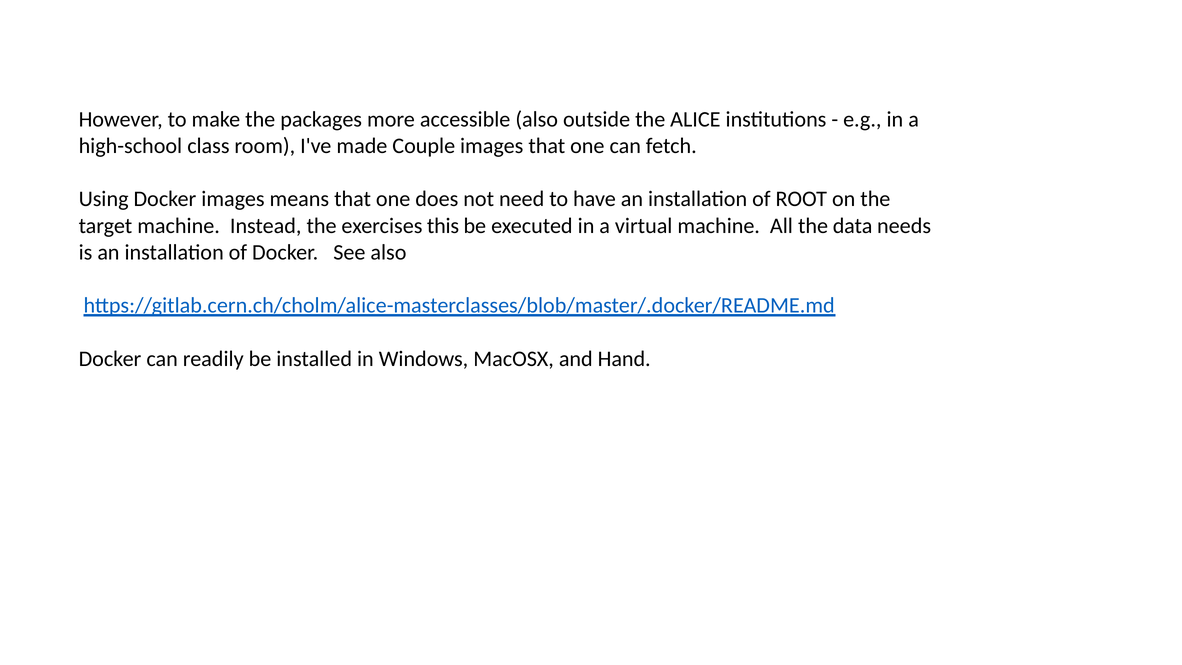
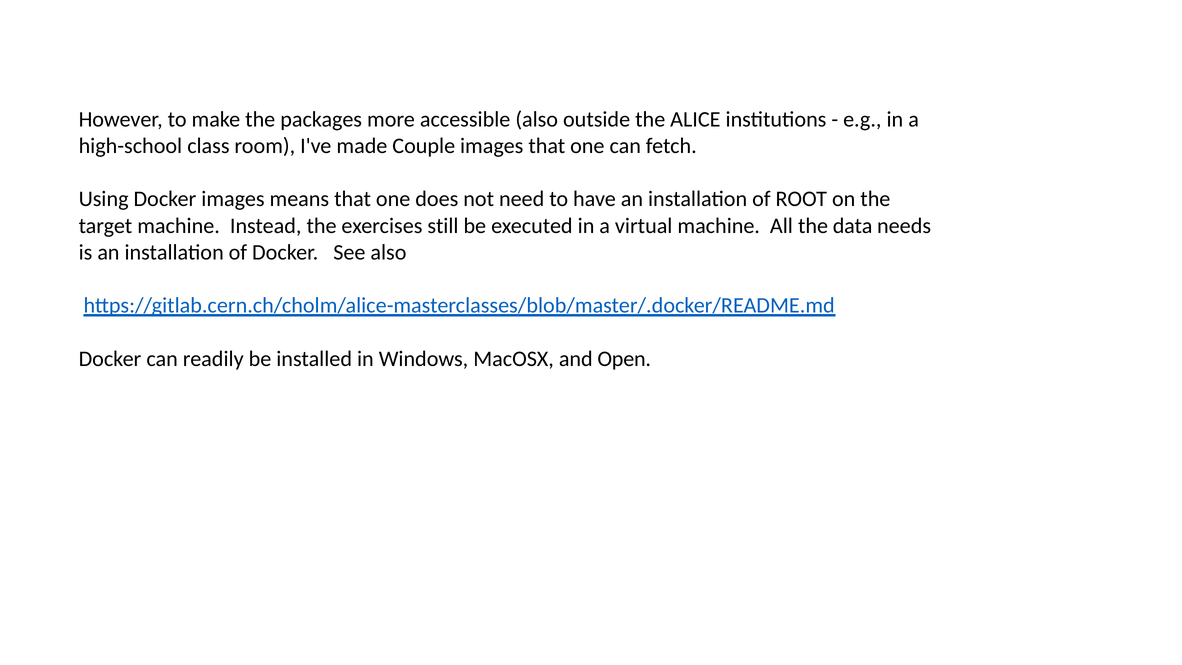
this: this -> still
Hand: Hand -> Open
